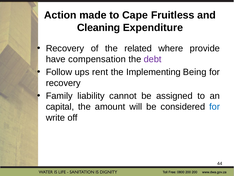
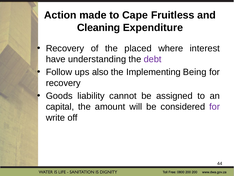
related: related -> placed
provide: provide -> interest
compensation: compensation -> understanding
rent: rent -> also
Family: Family -> Goods
for at (215, 106) colour: blue -> purple
